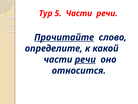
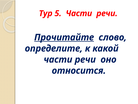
речи at (85, 59) underline: present -> none
